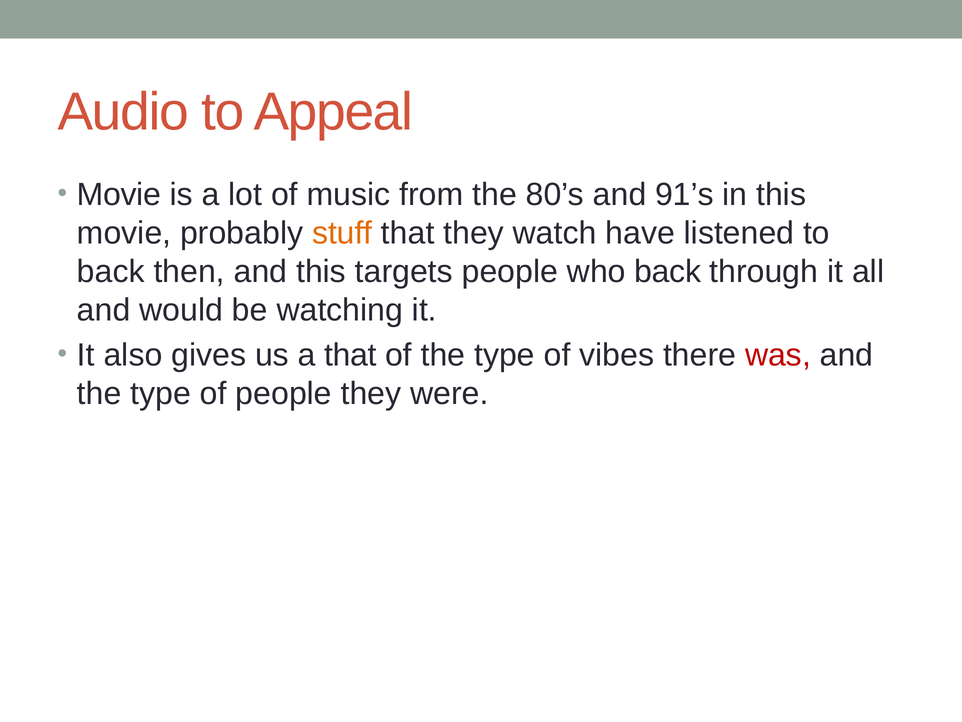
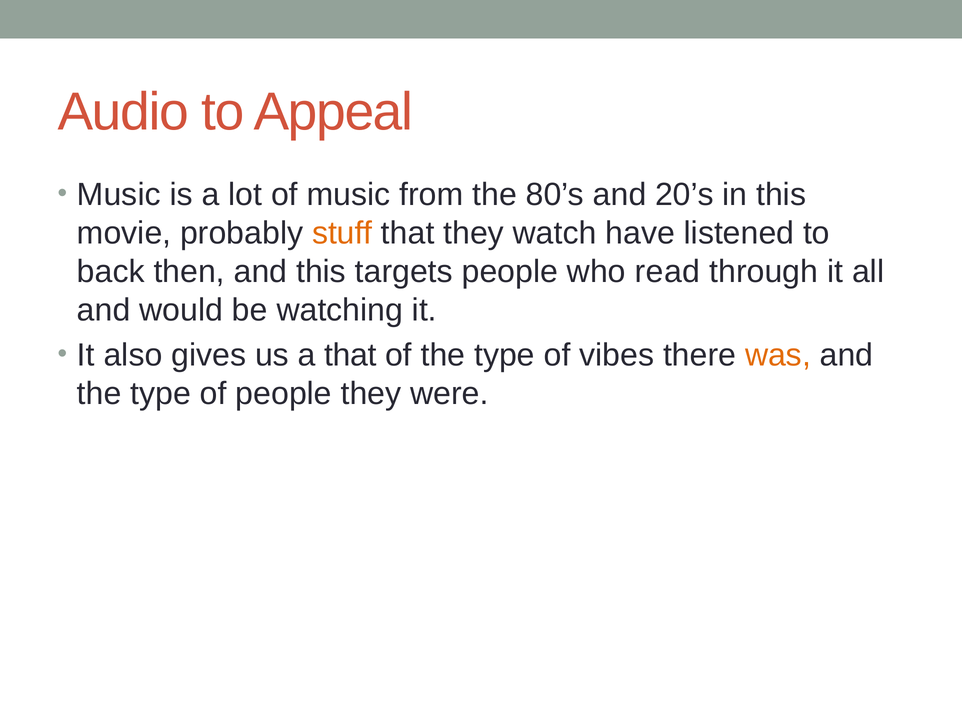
Movie at (119, 195): Movie -> Music
91’s: 91’s -> 20’s
who back: back -> read
was colour: red -> orange
